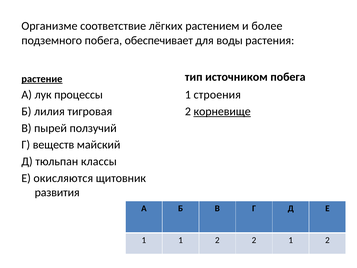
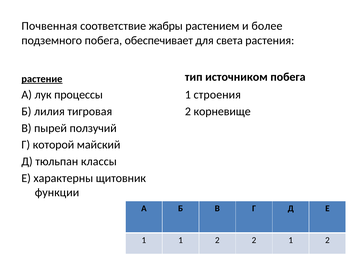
Организме: Организме -> Почвенная
лёгких: лёгких -> жабры
воды: воды -> света
корневище underline: present -> none
веществ: веществ -> которой
окисляются: окисляются -> характерны
развития: развития -> функции
